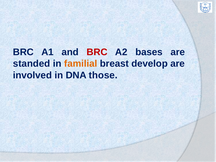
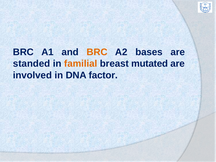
BRC at (97, 52) colour: red -> orange
develop: develop -> mutated
those: those -> factor
